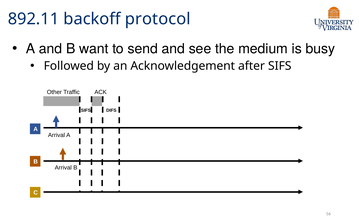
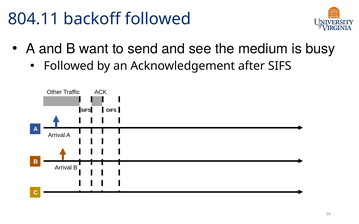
892.11: 892.11 -> 804.11
backoff protocol: protocol -> followed
